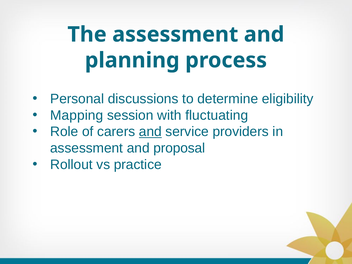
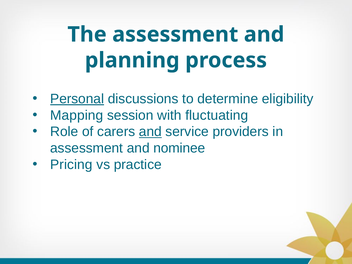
Personal underline: none -> present
proposal: proposal -> nominee
Rollout: Rollout -> Pricing
